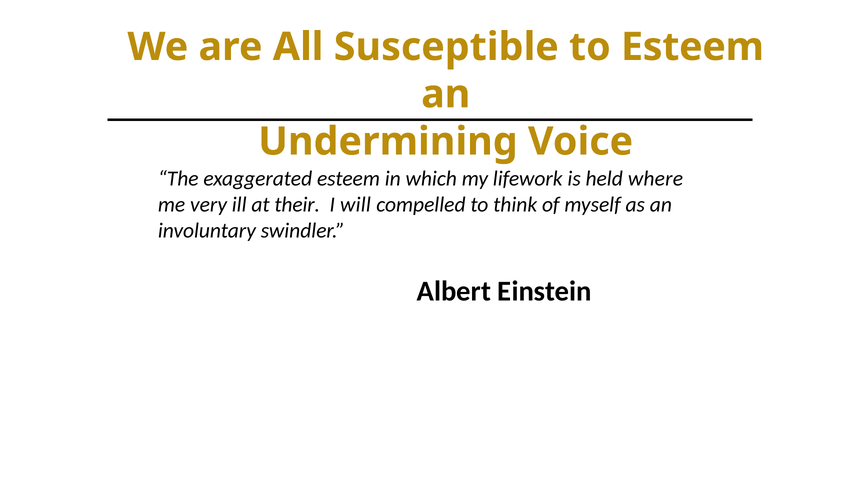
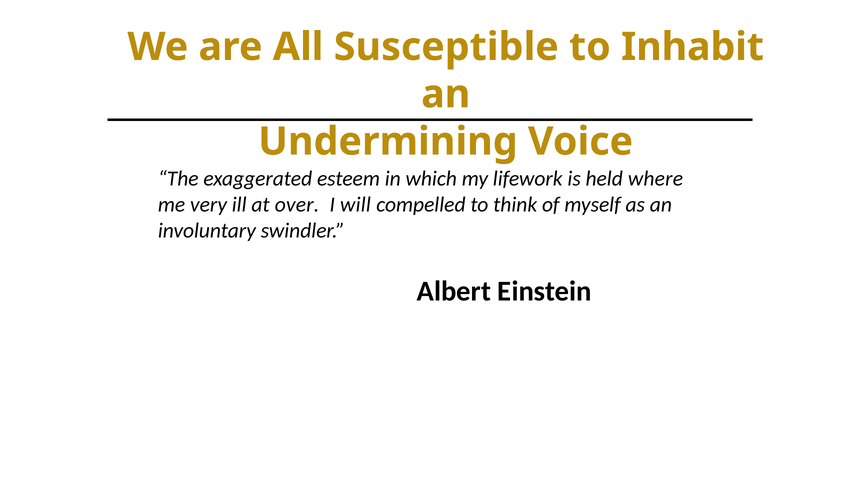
to Esteem: Esteem -> Inhabit
their: their -> over
